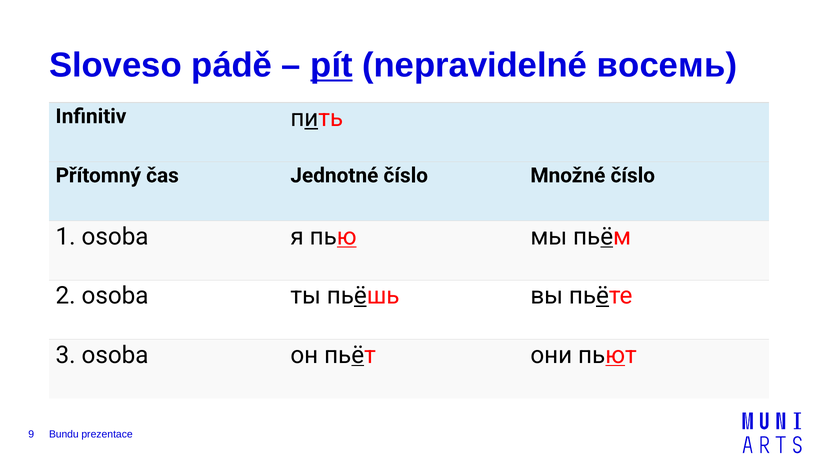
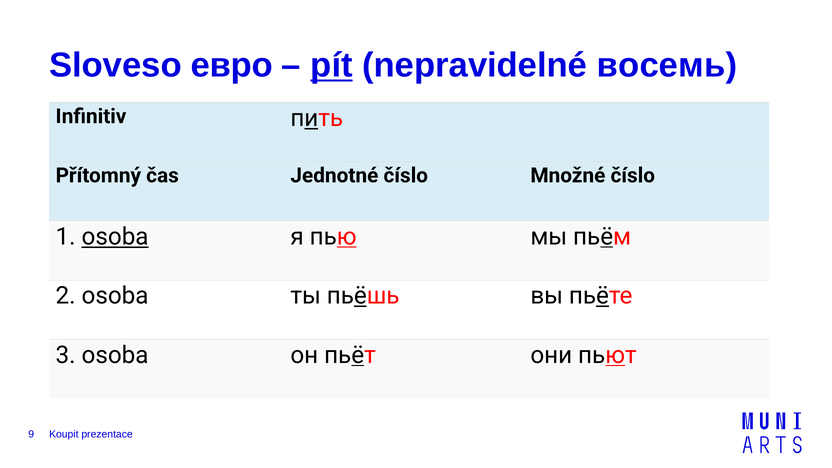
pádě: pádě -> евро
osoba at (115, 237) underline: none -> present
Bundu: Bundu -> Koupit
